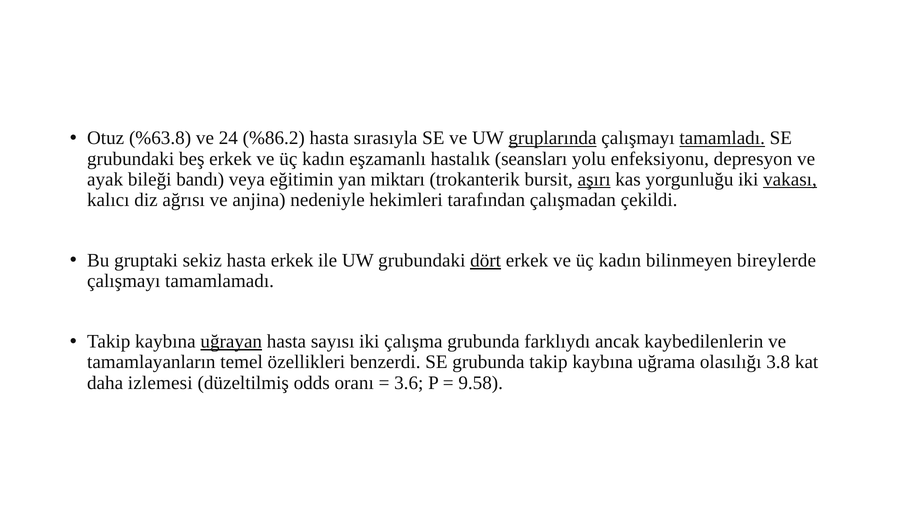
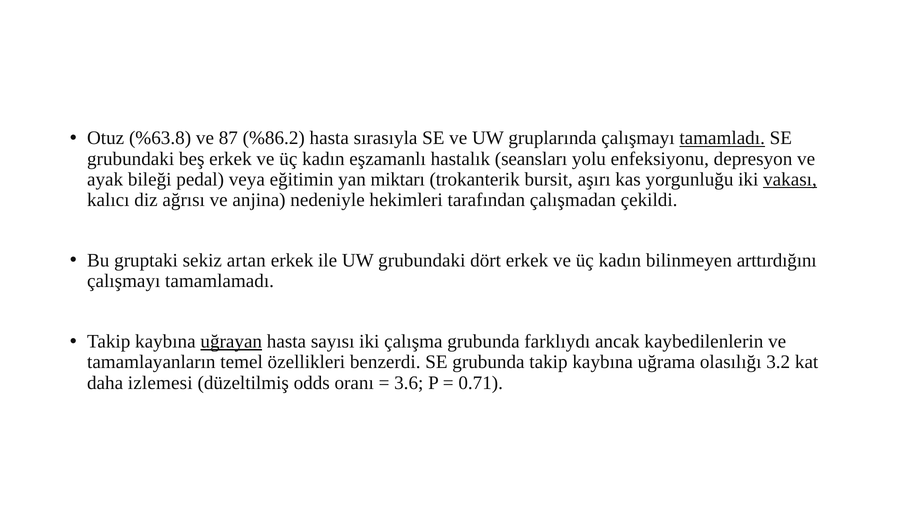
24: 24 -> 87
gruplarında underline: present -> none
bandı: bandı -> pedal
aşırı underline: present -> none
sekiz hasta: hasta -> artan
dört underline: present -> none
bireylerde: bireylerde -> arttırdığını
3.8: 3.8 -> 3.2
9.58: 9.58 -> 0.71
